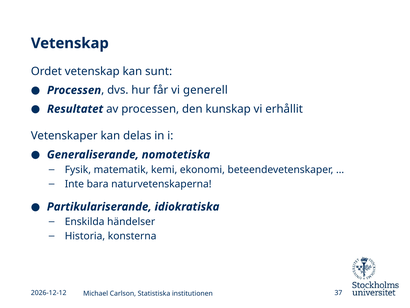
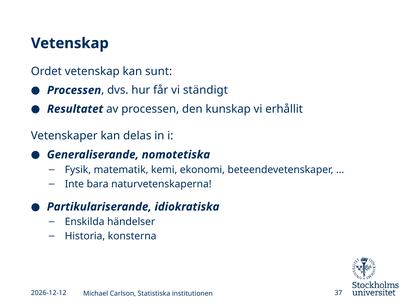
generell: generell -> ständigt
